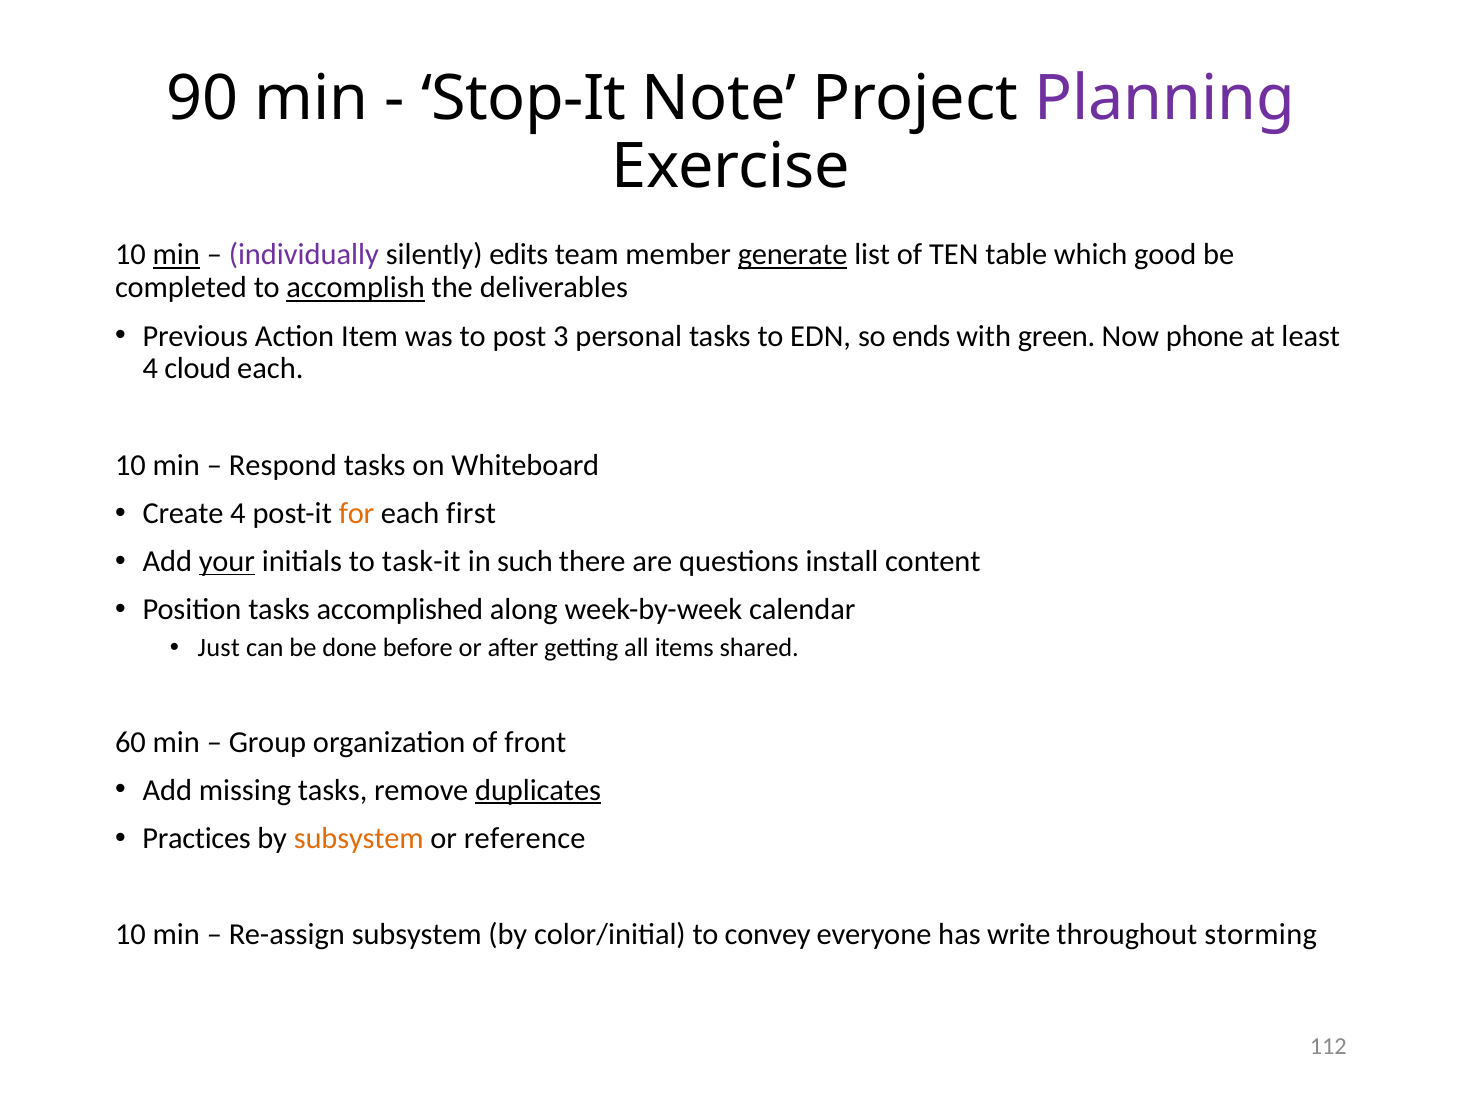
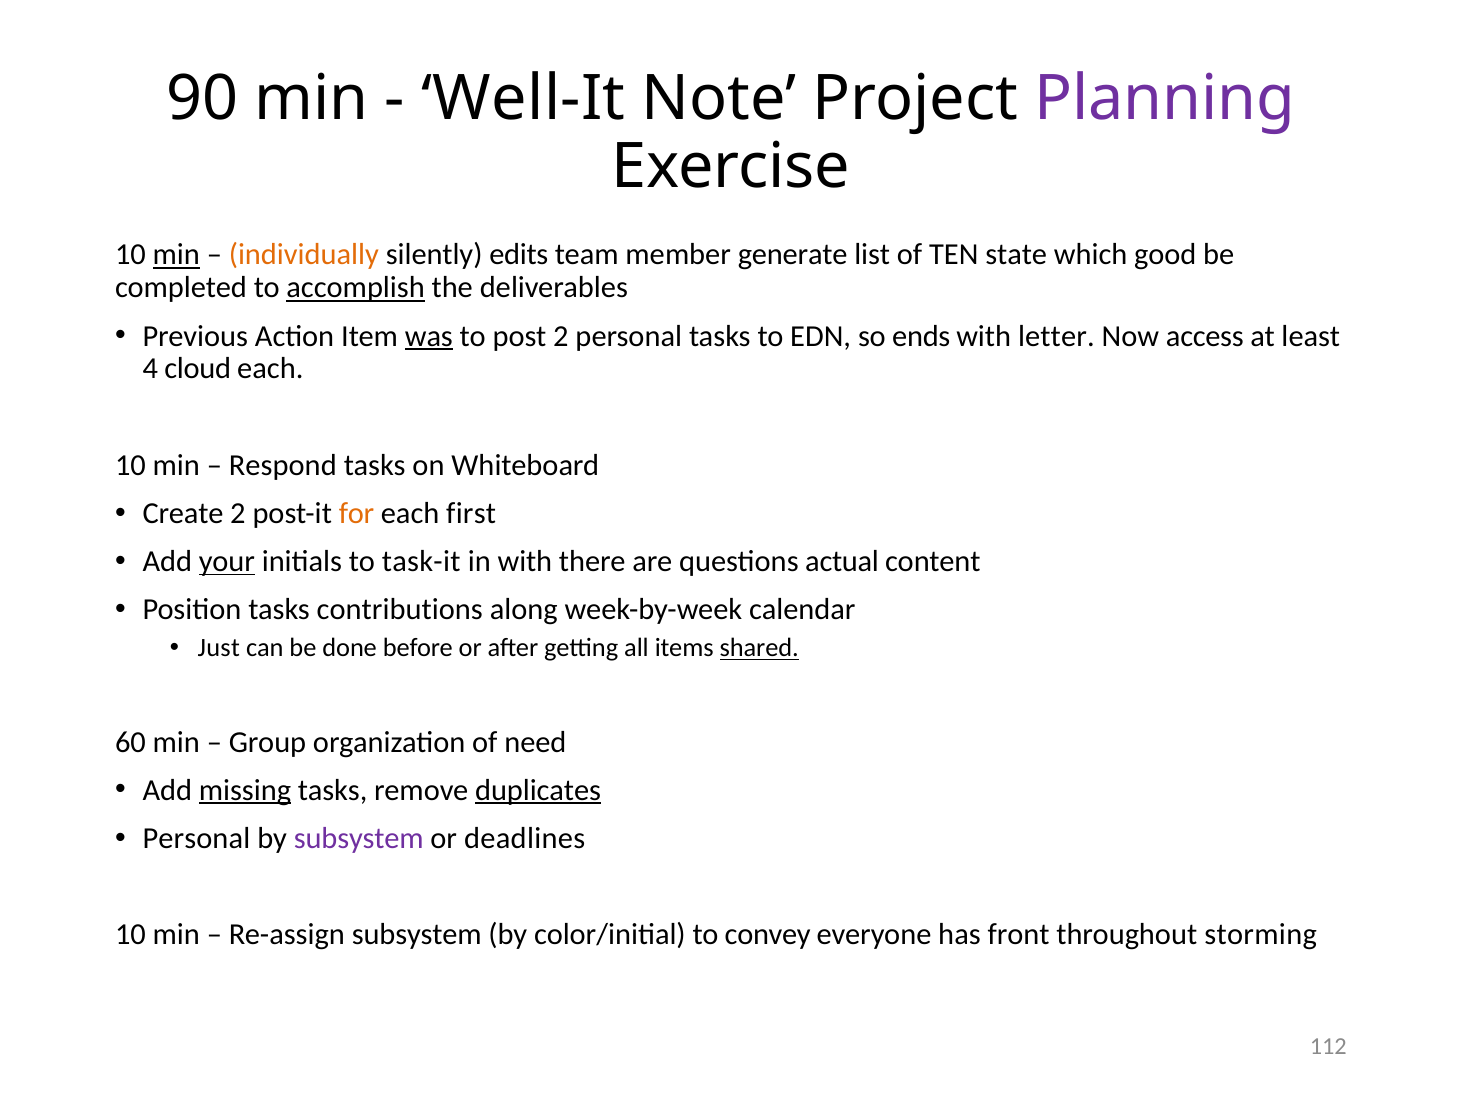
Stop-It: Stop-It -> Well-It
individually colour: purple -> orange
generate underline: present -> none
table: table -> state
was underline: none -> present
post 3: 3 -> 2
green: green -> letter
phone: phone -> access
Create 4: 4 -> 2
in such: such -> with
install: install -> actual
accomplished: accomplished -> contributions
shared underline: none -> present
front: front -> need
missing underline: none -> present
Practices at (197, 839): Practices -> Personal
subsystem at (359, 839) colour: orange -> purple
reference: reference -> deadlines
write: write -> front
